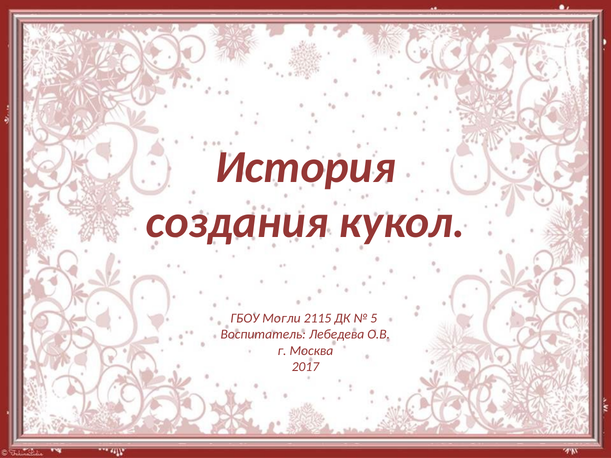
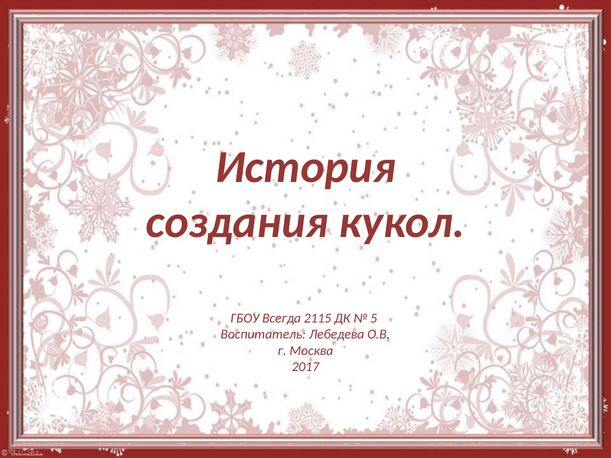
Могли: Могли -> Всегда
